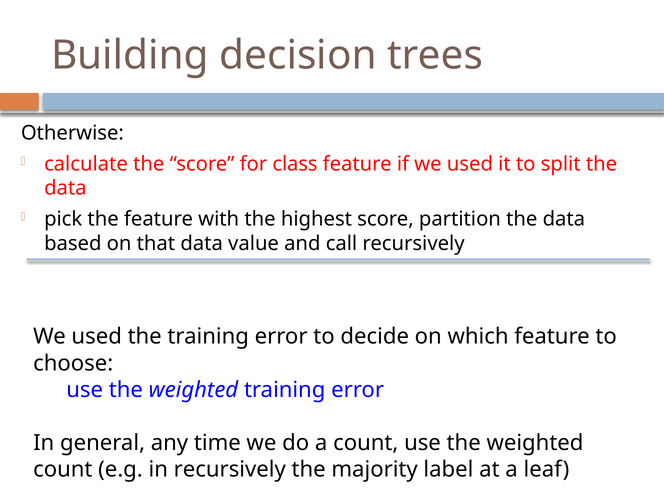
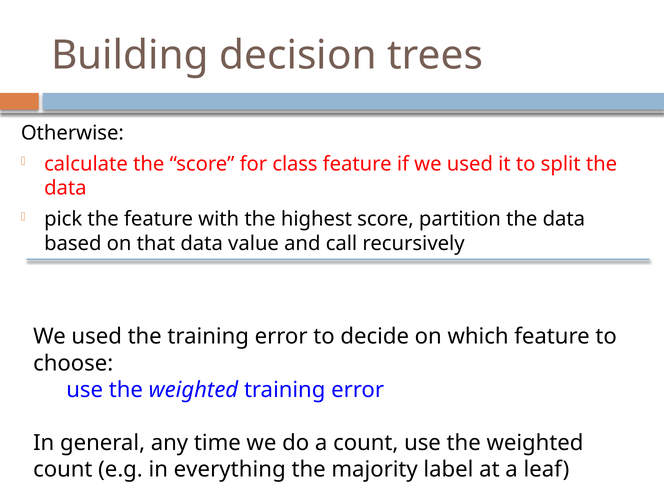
in recursively: recursively -> everything
